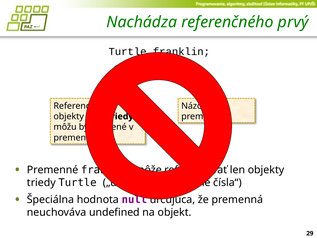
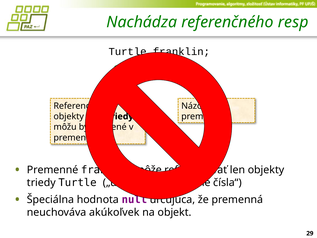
prvý: prvý -> resp
undefined: undefined -> akúkoľvek
